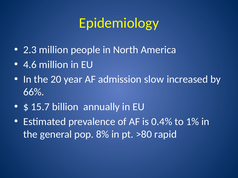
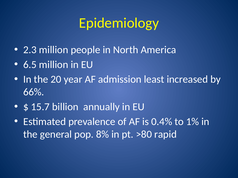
4.6: 4.6 -> 6.5
slow: slow -> least
